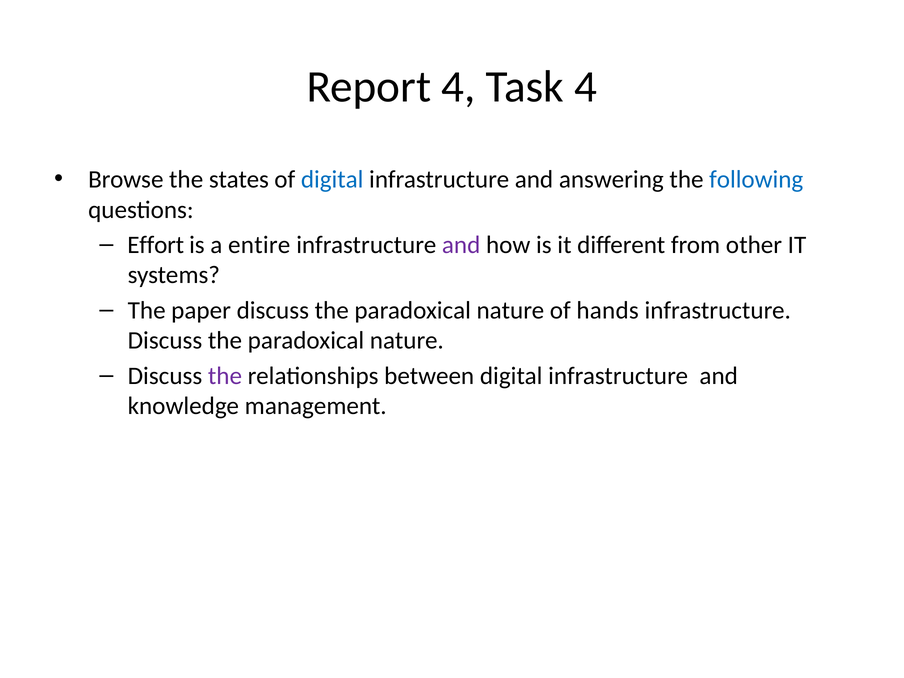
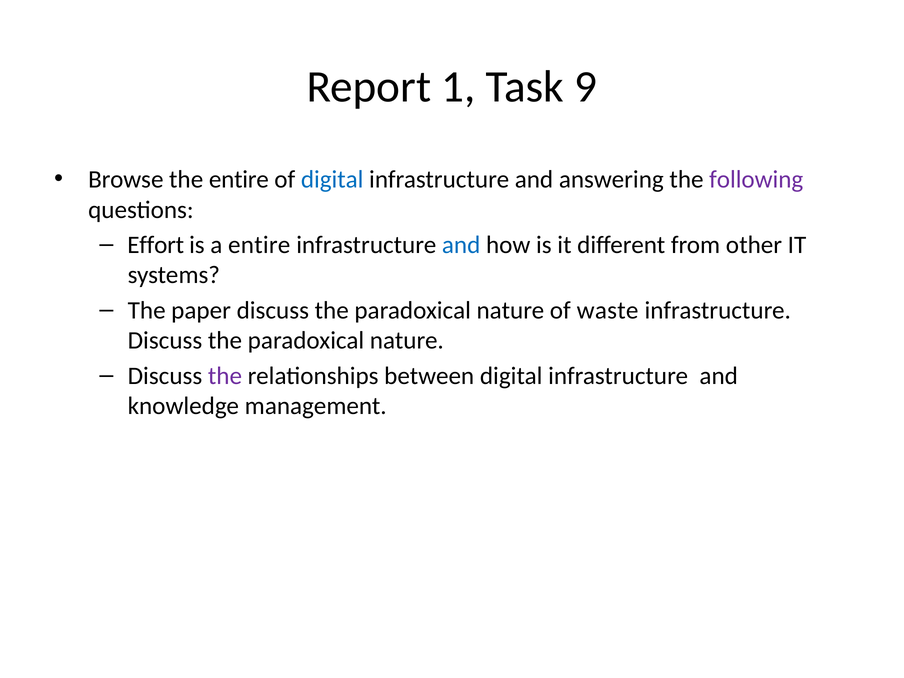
Report 4: 4 -> 1
Task 4: 4 -> 9
the states: states -> entire
following colour: blue -> purple
and at (461, 245) colour: purple -> blue
hands: hands -> waste
